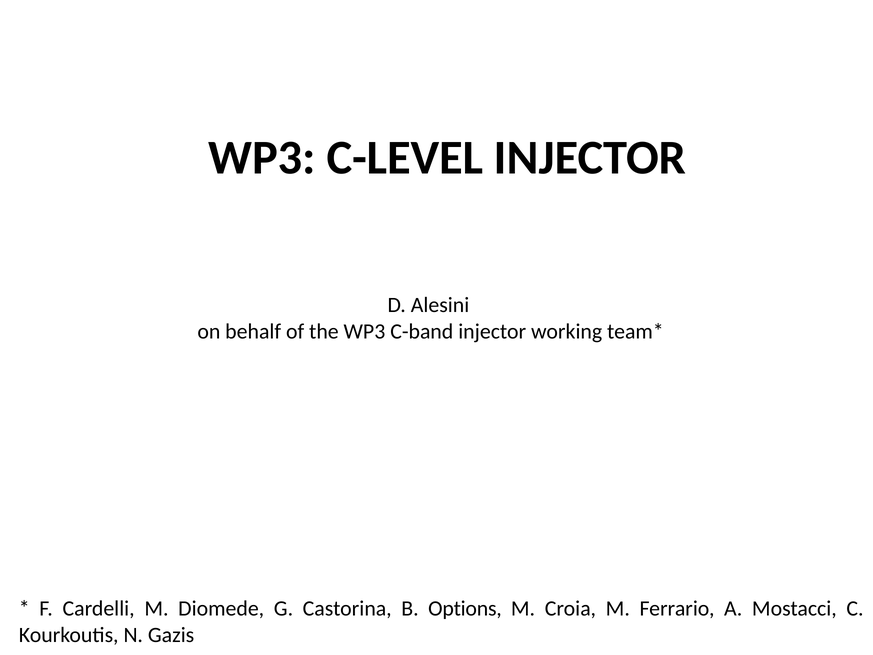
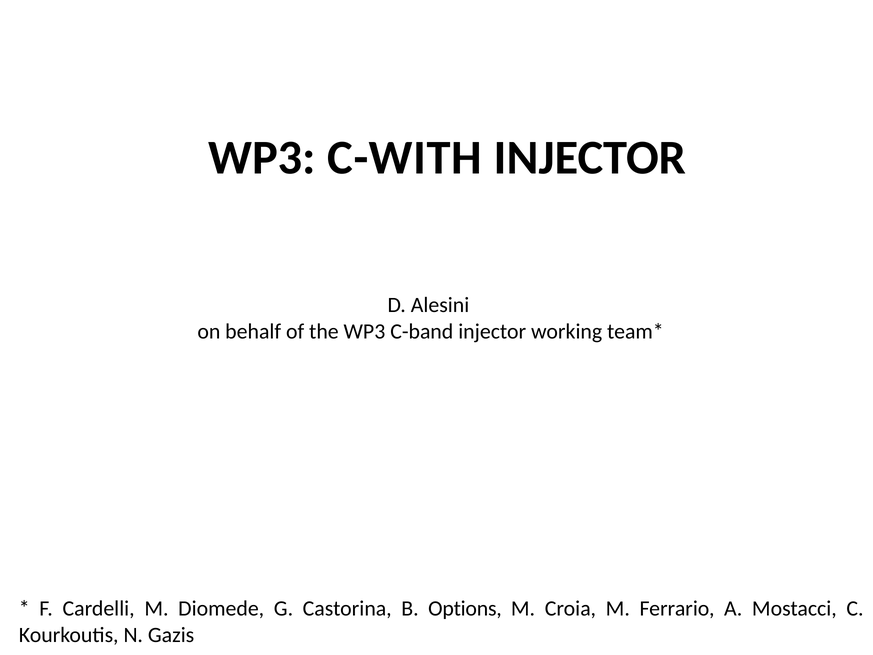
C-LEVEL: C-LEVEL -> C-WITH
